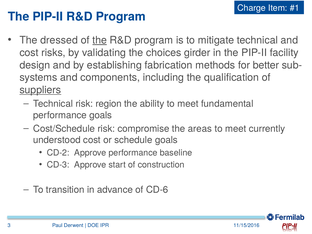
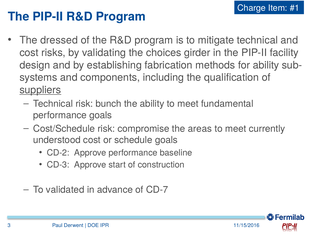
the at (100, 40) underline: present -> none
for better: better -> ability
region: region -> bunch
transition: transition -> validated
CD-6: CD-6 -> CD-7
